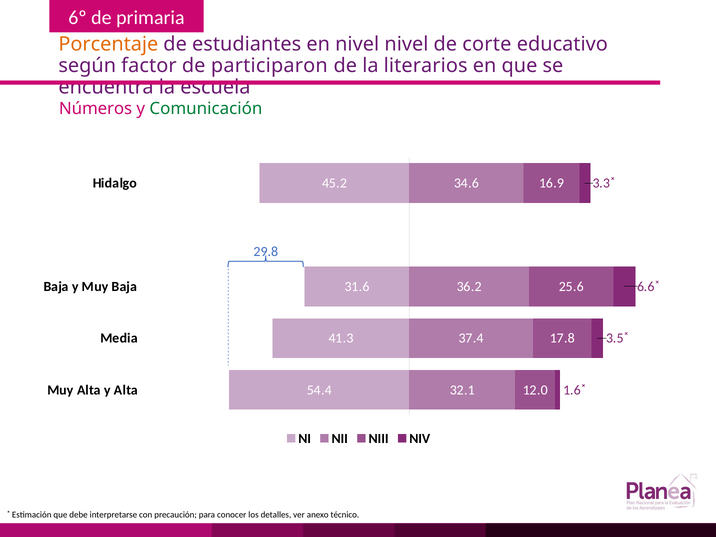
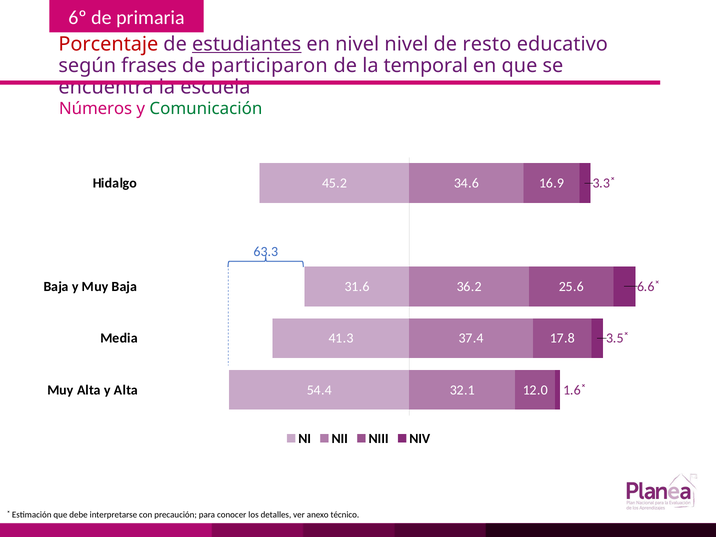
Porcentaje colour: orange -> red
estudiantes underline: none -> present
corte: corte -> resto
factor: factor -> frases
literarios: literarios -> temporal
29.8: 29.8 -> 63.3
